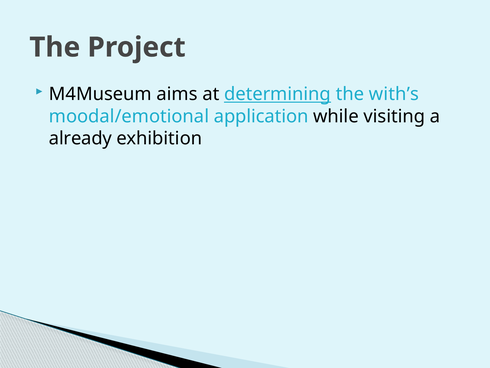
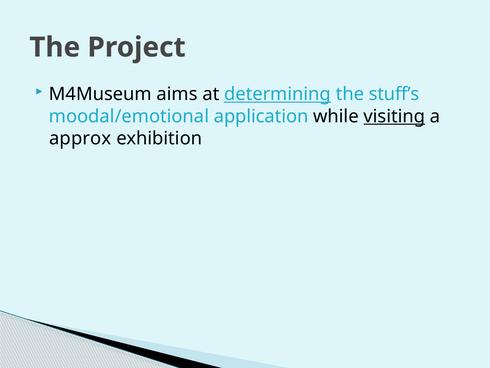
with’s: with’s -> stuff’s
visiting underline: none -> present
already: already -> approx
